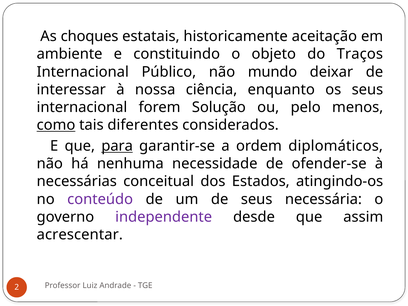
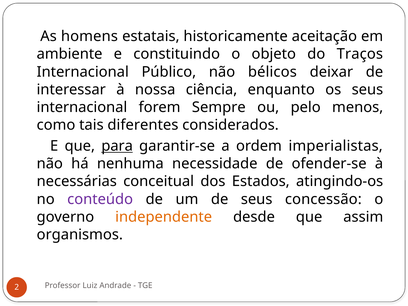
choques: choques -> homens
mundo: mundo -> bélicos
Solução: Solução -> Sempre
como underline: present -> none
diplomáticos: diplomáticos -> imperialistas
necessária: necessária -> concessão
independente colour: purple -> orange
acrescentar: acrescentar -> organismos
